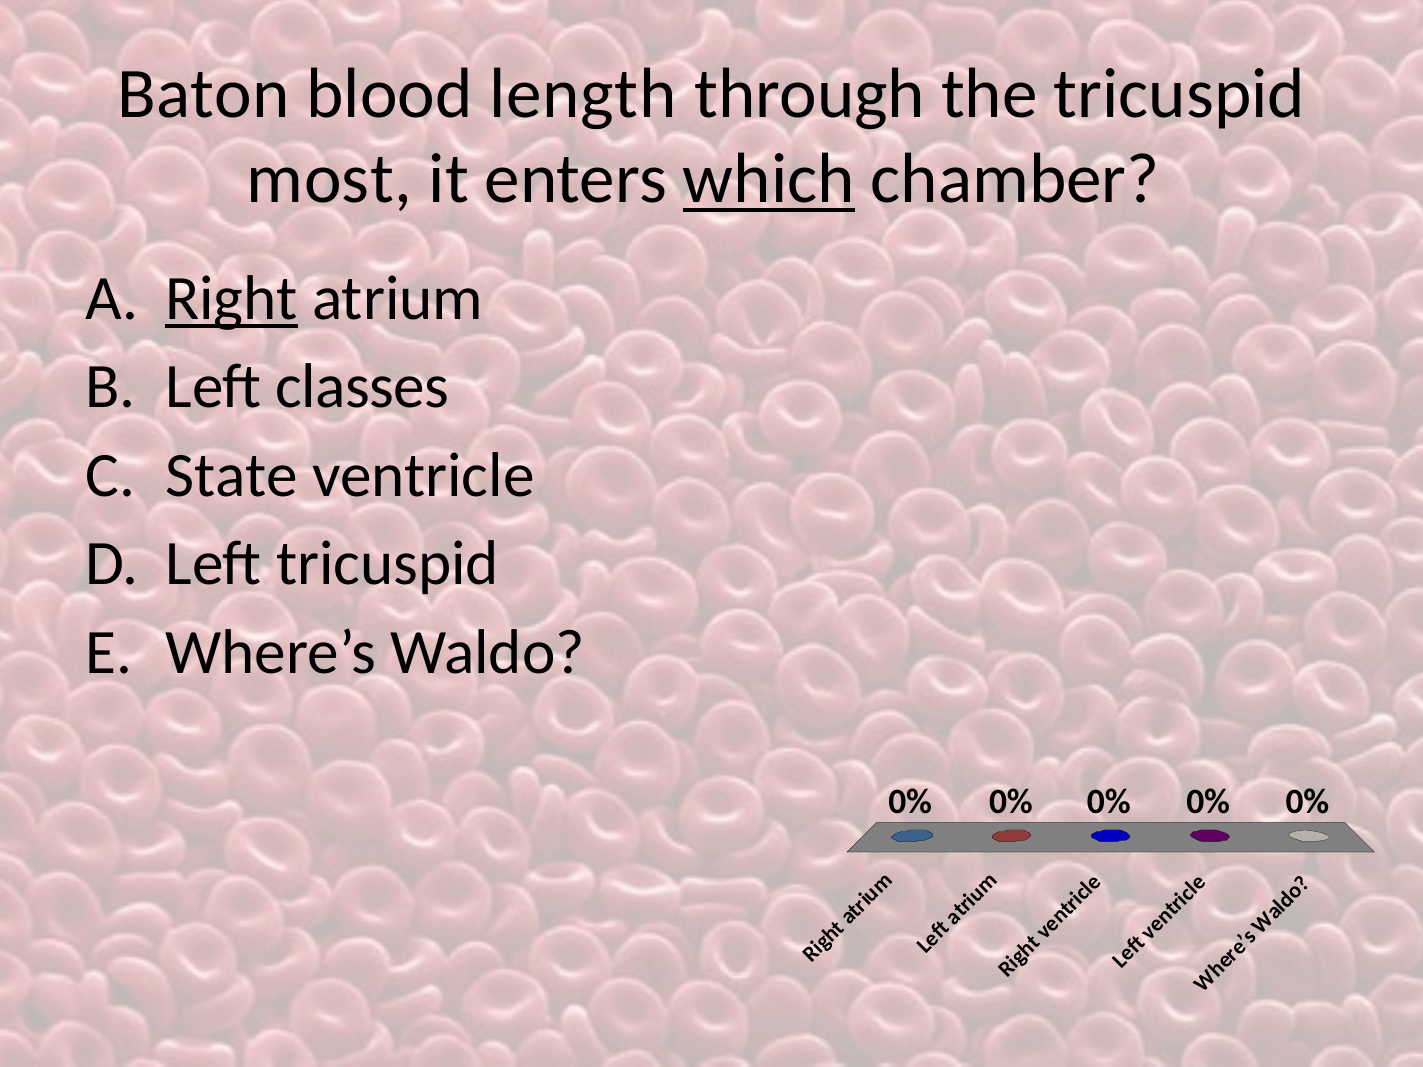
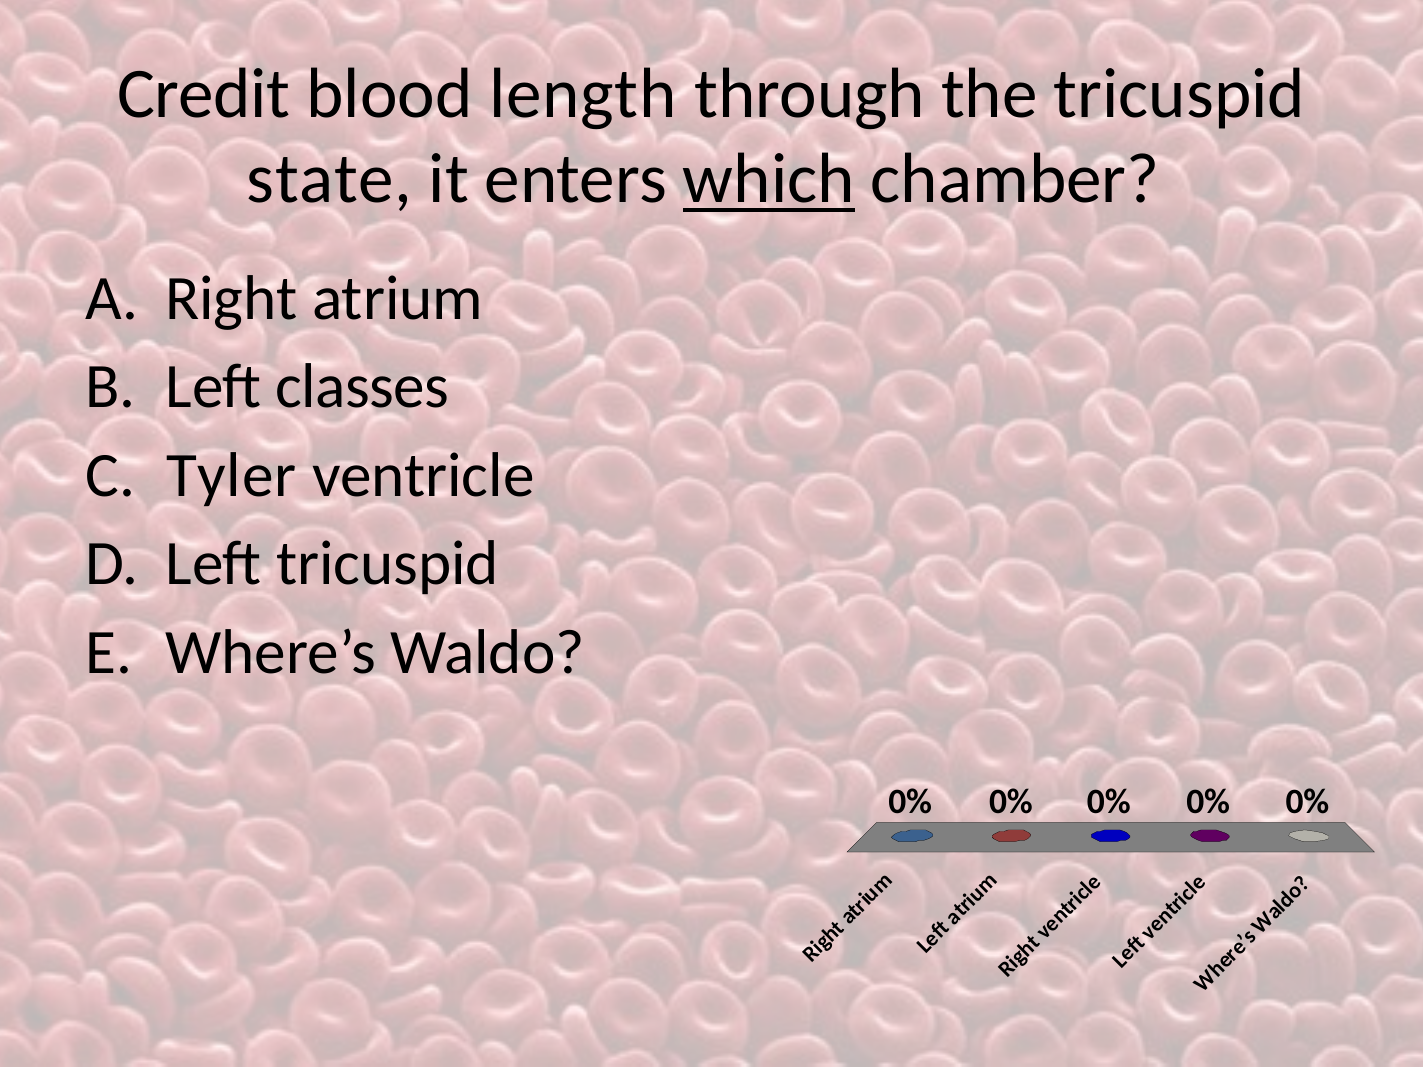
Baton: Baton -> Credit
most: most -> state
Right underline: present -> none
State: State -> Tyler
